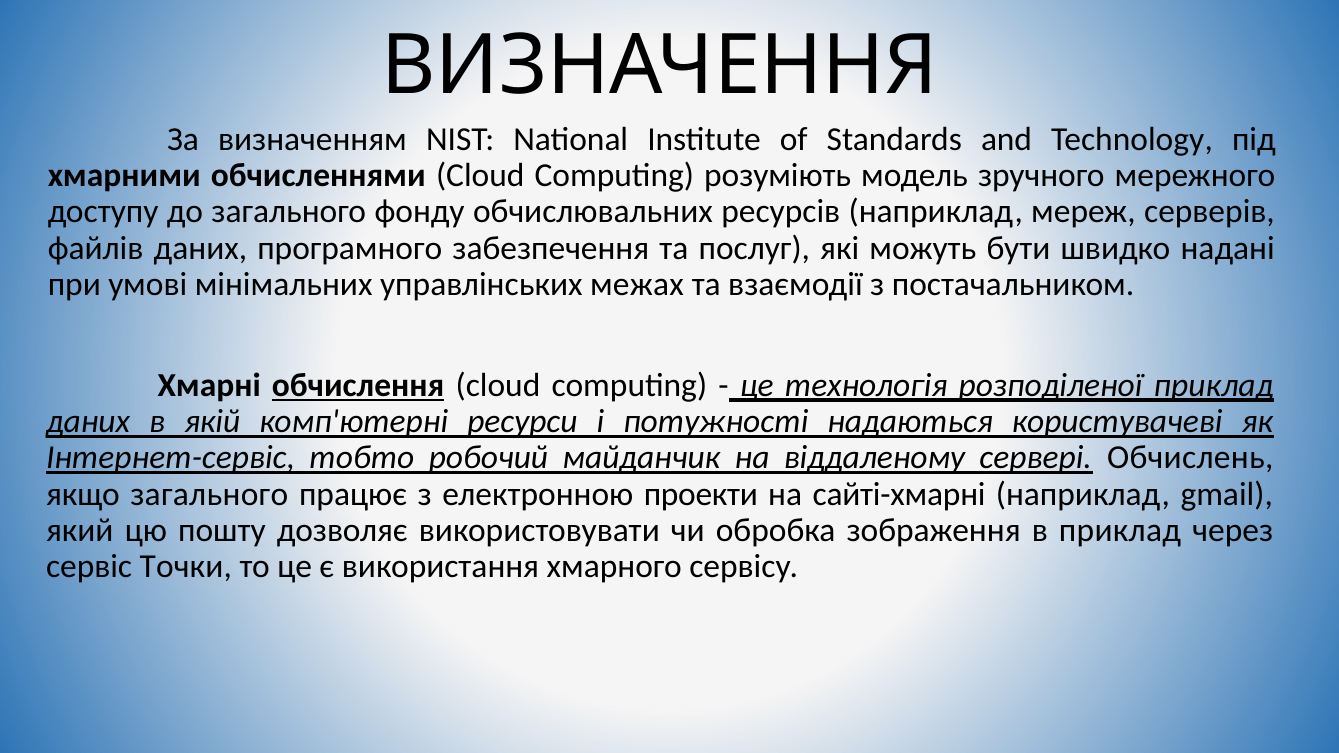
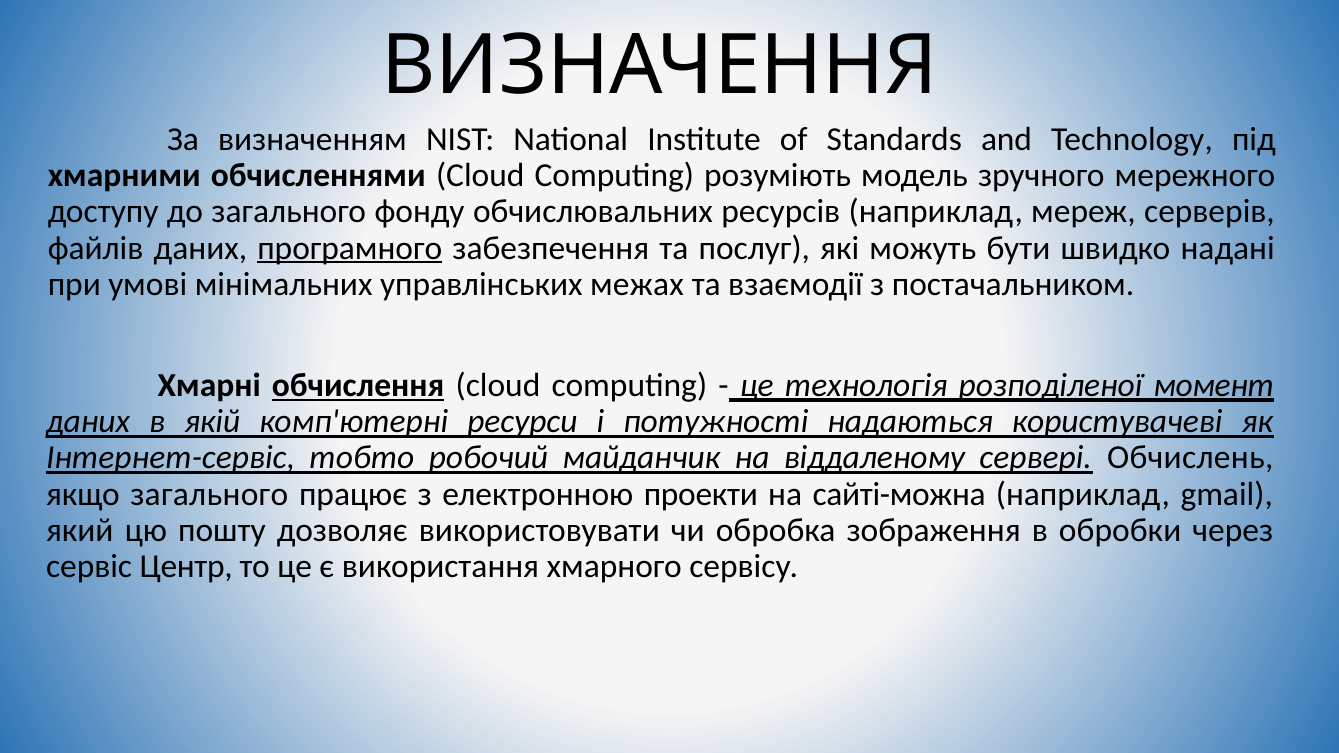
програмного underline: none -> present
розподіленої приклад: приклад -> момент
сайті-хмарні: сайті-хмарні -> сайті-можна
в приклад: приклад -> обробки
Точки: Точки -> Центр
